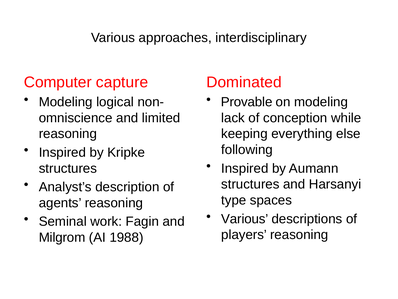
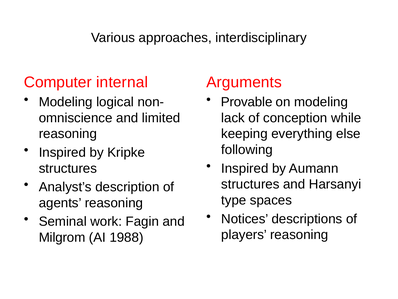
capture: capture -> internal
Dominated: Dominated -> Arguments
Various at (245, 219): Various -> Notices
